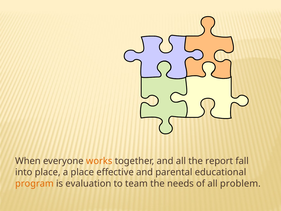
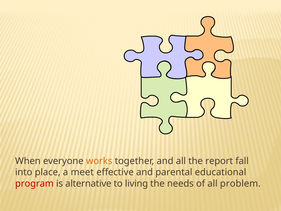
a place: place -> meet
program colour: orange -> red
evaluation: evaluation -> alternative
team: team -> living
